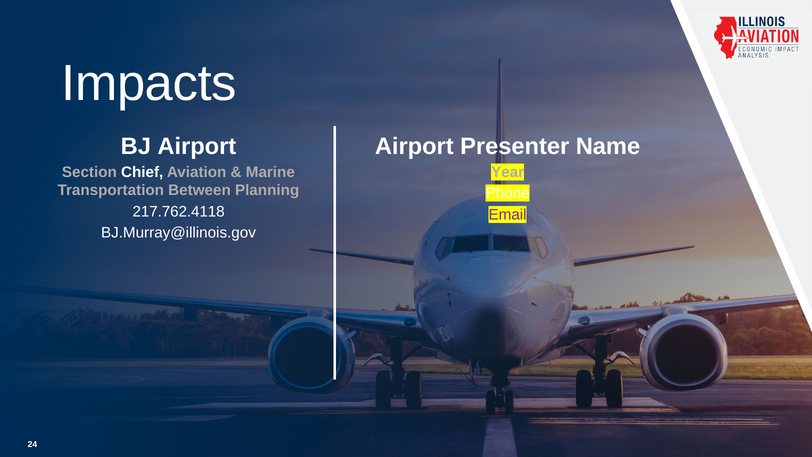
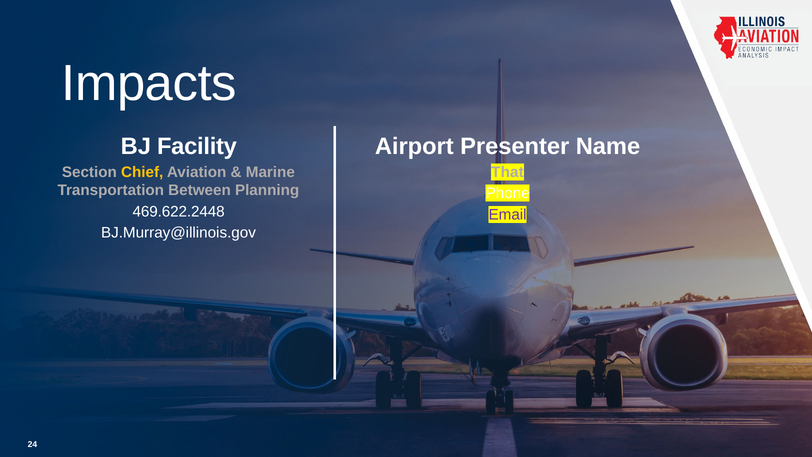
BJ Airport: Airport -> Facility
Chief colour: white -> yellow
Year: Year -> That
217.762.4118: 217.762.4118 -> 469.622.2448
